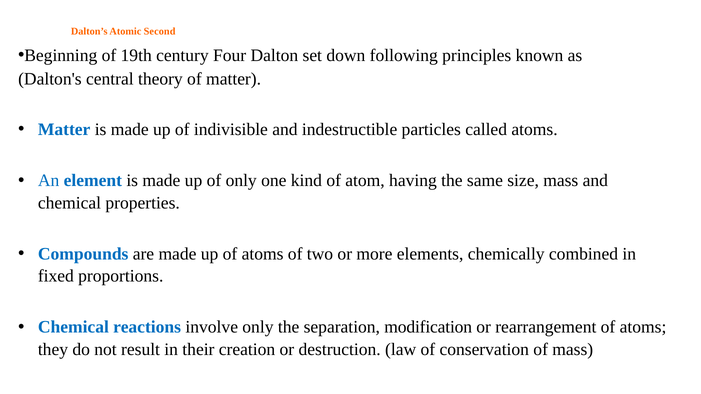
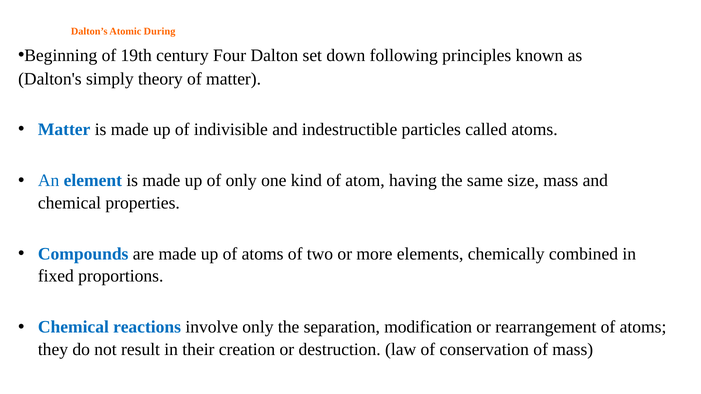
Second: Second -> During
central: central -> simply
